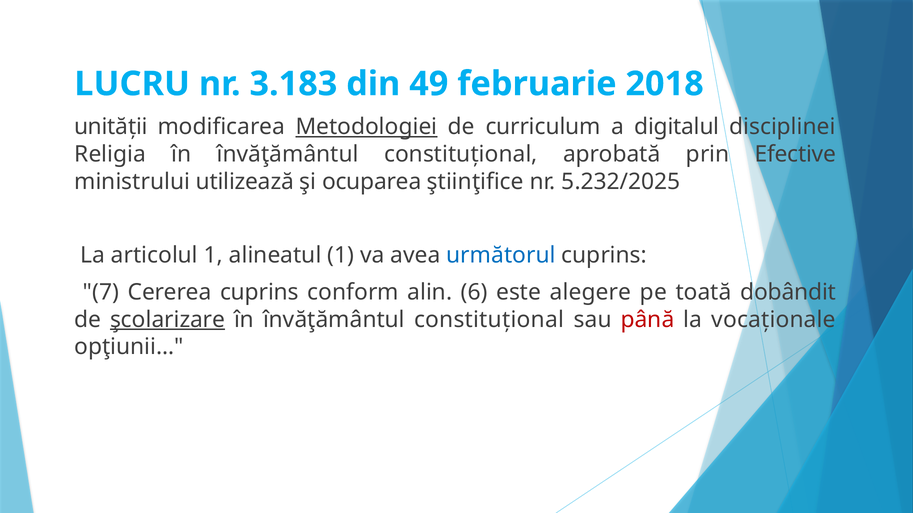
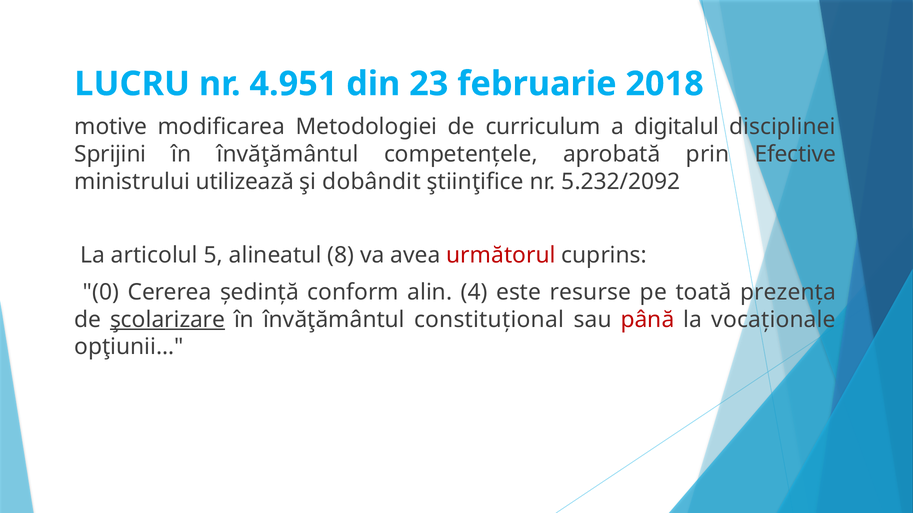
3.183: 3.183 -> 4.951
49: 49 -> 23
unității: unității -> motive
Metodologiei underline: present -> none
Religia: Religia -> Sprijini
constituțional at (461, 154): constituțional -> competențele
ocuparea: ocuparea -> dobândit
5.232/2025: 5.232/2025 -> 5.232/2092
articolul 1: 1 -> 5
alineatul 1: 1 -> 8
următorul colour: blue -> red
7: 7 -> 0
Cererea cuprins: cuprins -> ședință
6: 6 -> 4
alegere: alegere -> resurse
dobândit: dobândit -> prezența
